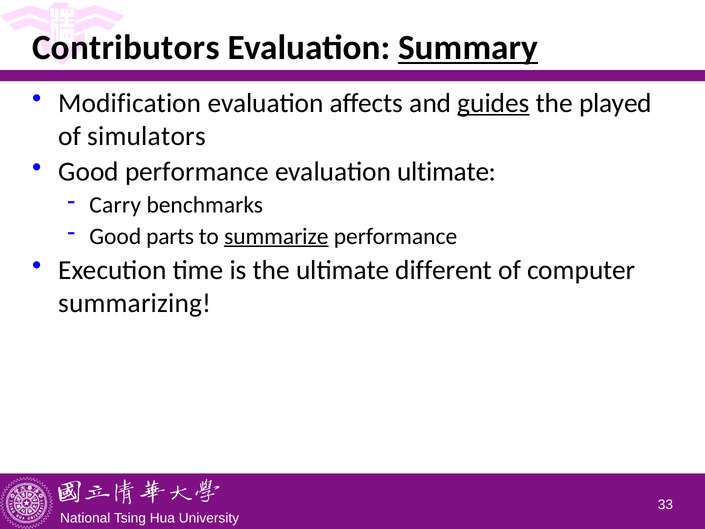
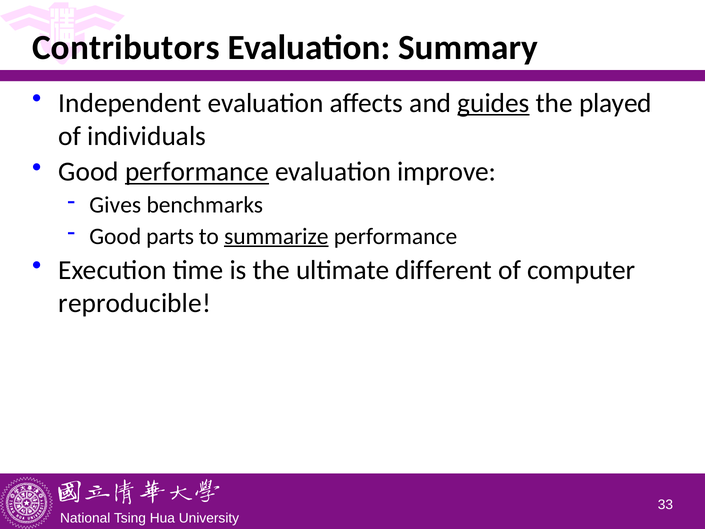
Summary underline: present -> none
Modification: Modification -> Independent
simulators: simulators -> individuals
performance at (197, 172) underline: none -> present
evaluation ultimate: ultimate -> improve
Carry: Carry -> Gives
summarizing: summarizing -> reproducible
